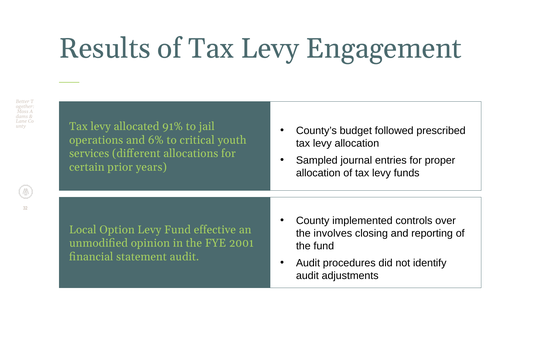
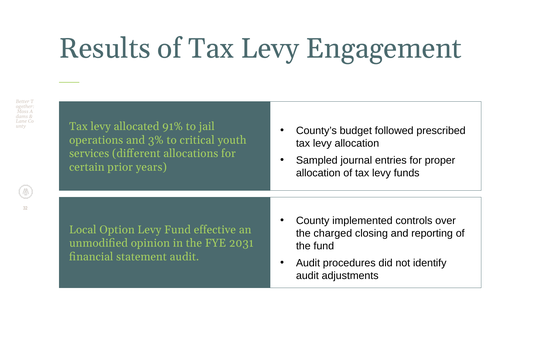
6%: 6% -> 3%
involves: involves -> charged
2001: 2001 -> 2031
